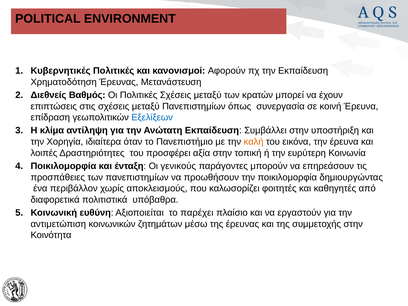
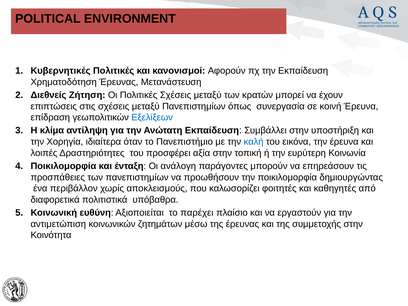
Βαθμός: Βαθμός -> Ζήτηση
καλή colour: orange -> blue
γενικούς: γενικούς -> ανάλογη
